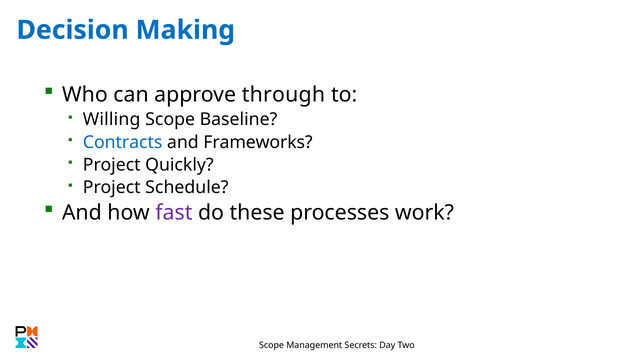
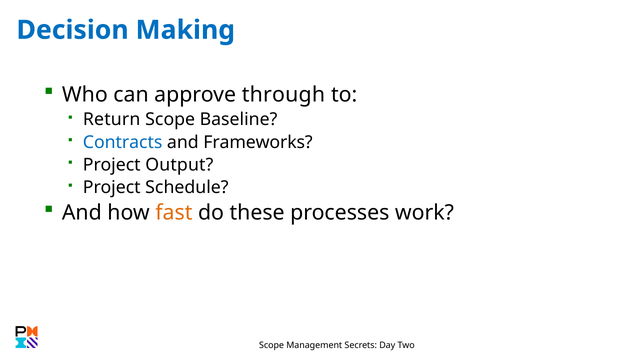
Willing: Willing -> Return
Quickly: Quickly -> Output
fast colour: purple -> orange
